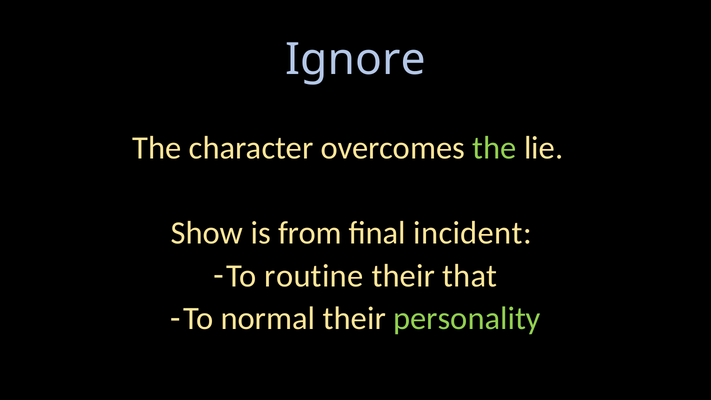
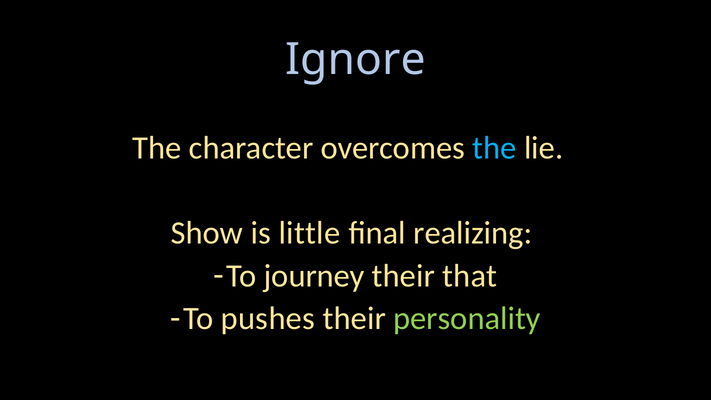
the at (495, 148) colour: light green -> light blue
from: from -> little
incident: incident -> realizing
routine: routine -> journey
normal: normal -> pushes
